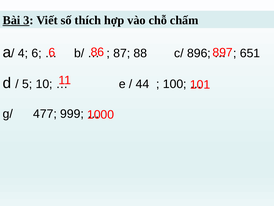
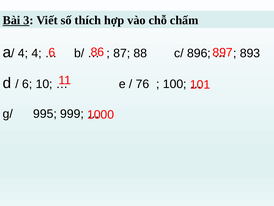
4 6: 6 -> 4
651: 651 -> 893
5 at (27, 84): 5 -> 6
44: 44 -> 76
477: 477 -> 995
